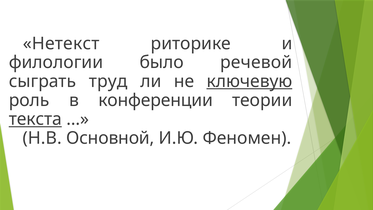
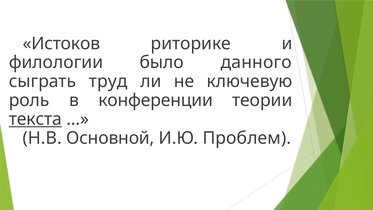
Нетекст: Нетекст -> Истоков
речевой: речевой -> данного
ключевую underline: present -> none
Феномен: Феномен -> Проблем
